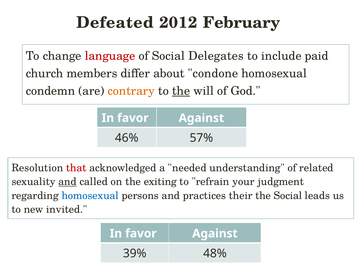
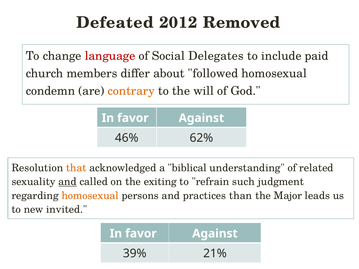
February: February -> Removed
condone: condone -> followed
the at (181, 91) underline: present -> none
57%: 57% -> 62%
that colour: red -> orange
needed: needed -> biblical
your: your -> such
homosexual at (90, 196) colour: blue -> orange
their: their -> than
the Social: Social -> Major
48%: 48% -> 21%
